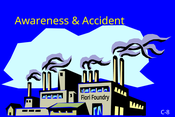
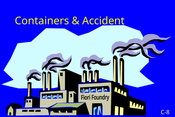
Awareness: Awareness -> Containers
